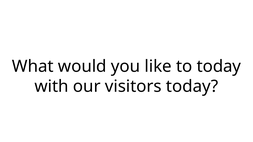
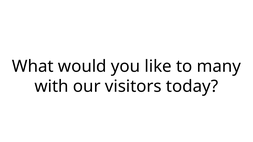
to today: today -> many
